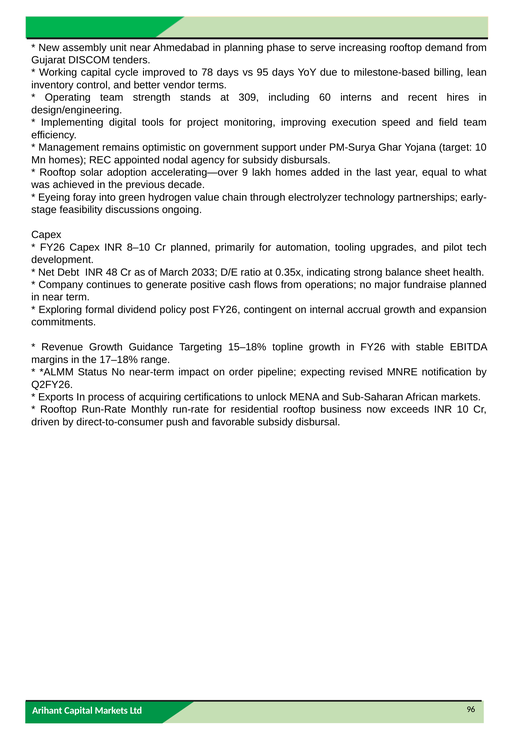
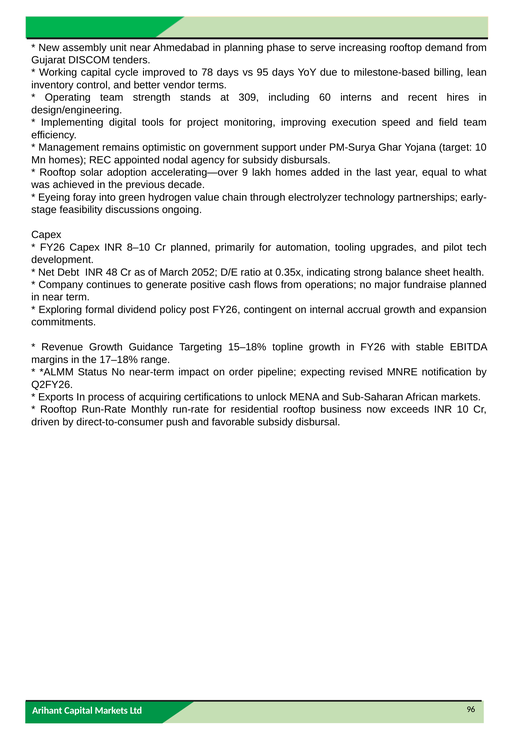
2033: 2033 -> 2052
